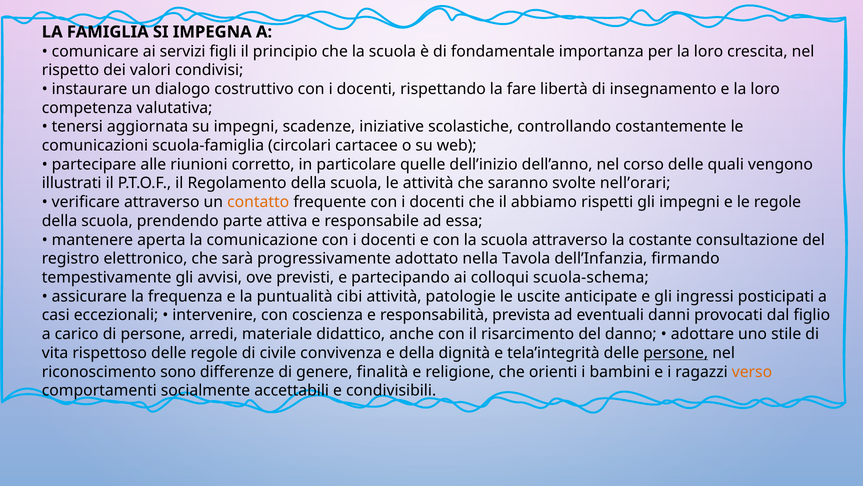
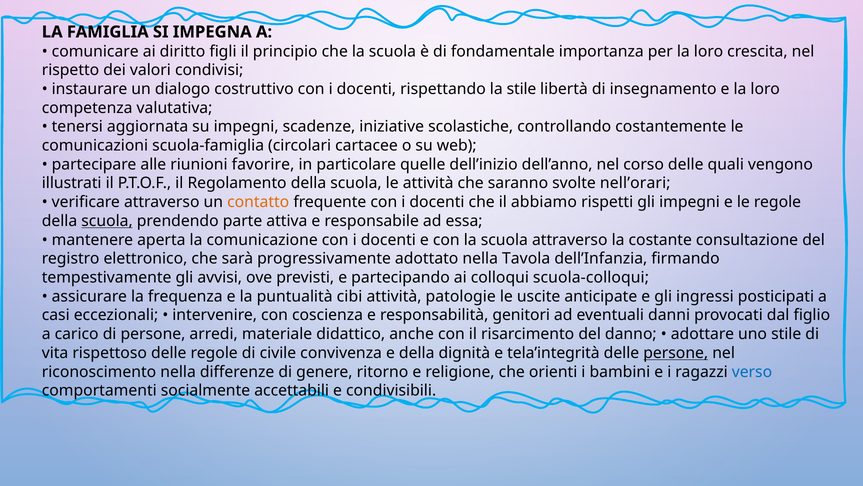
servizi: servizi -> diritto
la fare: fare -> stile
corretto: corretto -> favorire
scuola at (107, 221) underline: none -> present
scuola-schema: scuola-schema -> scuola-colloqui
prevista: prevista -> genitori
riconoscimento sono: sono -> nella
finalità: finalità -> ritorno
verso colour: orange -> blue
